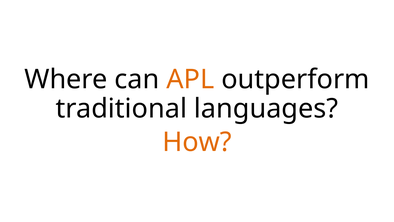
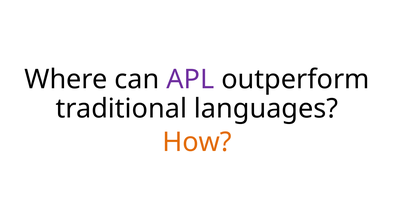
APL colour: orange -> purple
